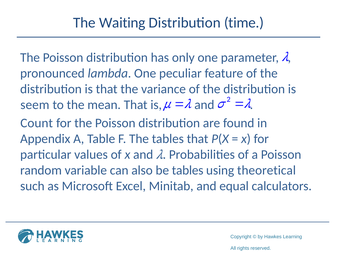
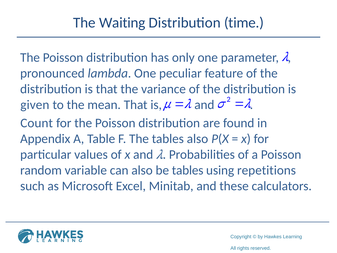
seem: seem -> given
tables that: that -> also
theoretical: theoretical -> repetitions
equal: equal -> these
